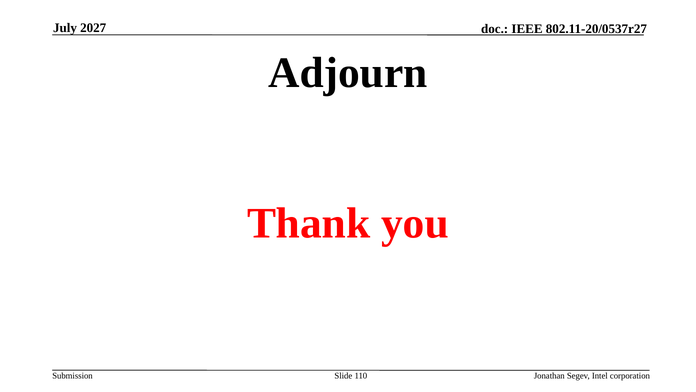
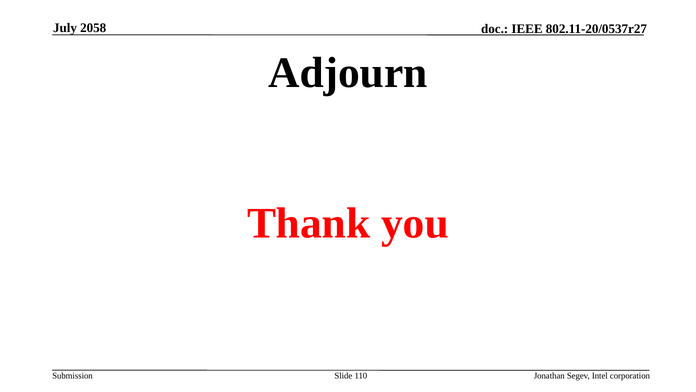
2027: 2027 -> 2058
